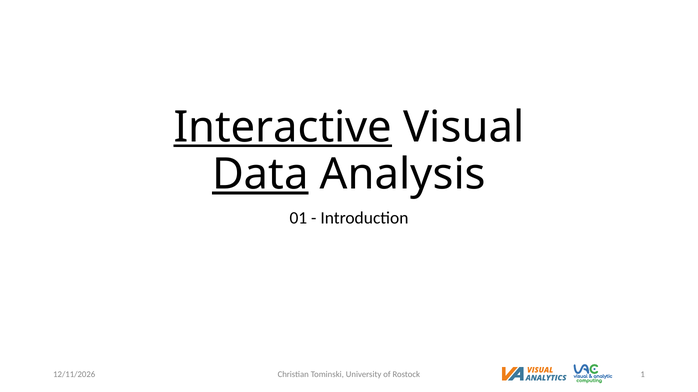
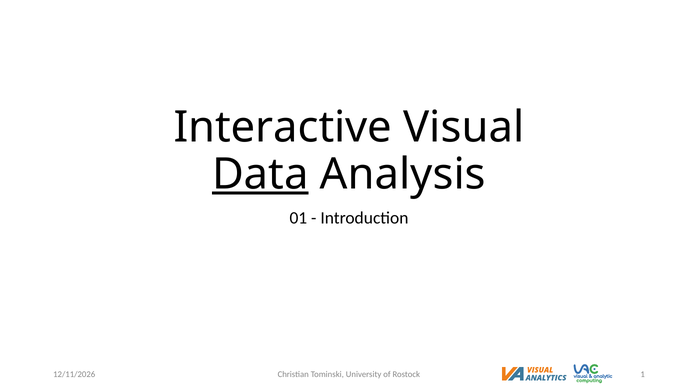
Interactive underline: present -> none
